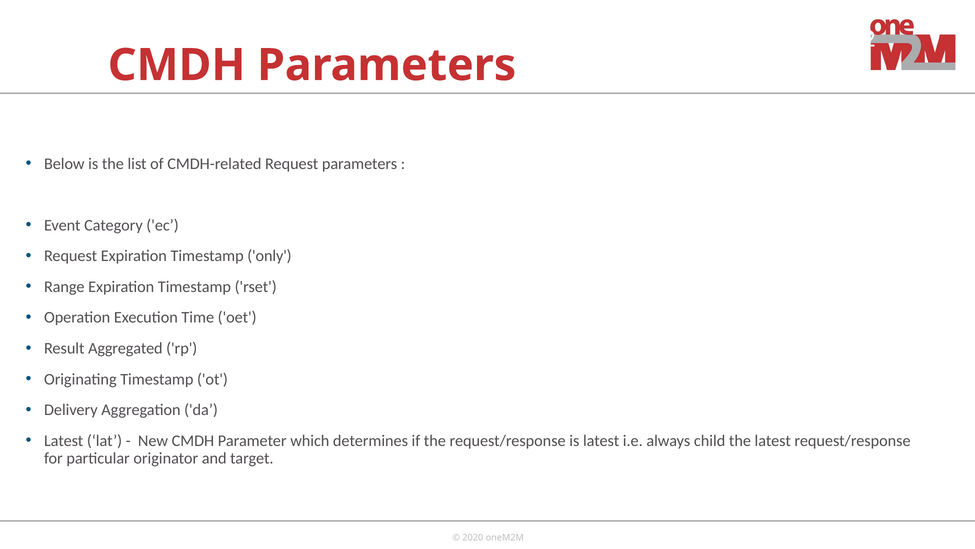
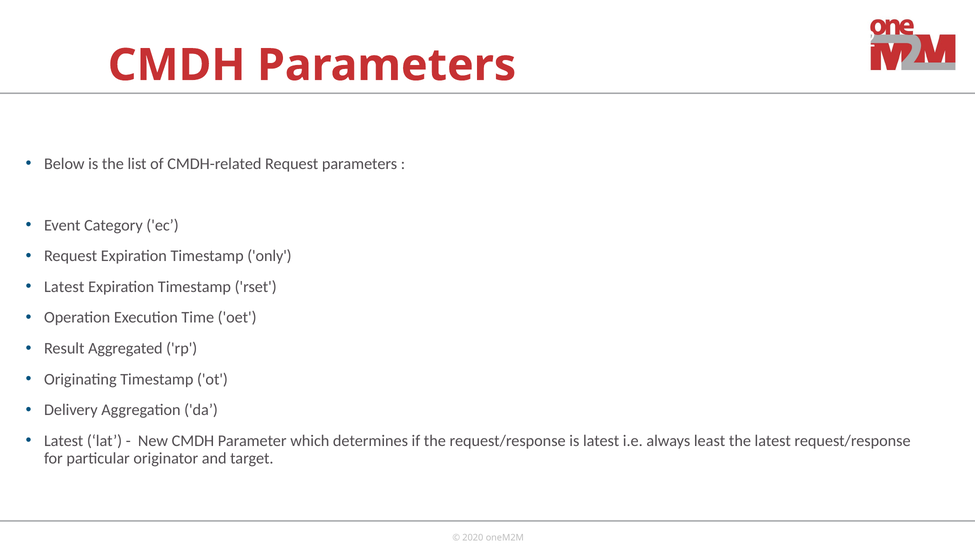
Range at (64, 287): Range -> Latest
child: child -> least
